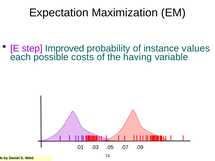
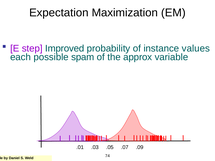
costs: costs -> spam
having: having -> approx
